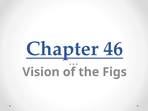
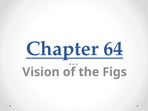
46: 46 -> 64
